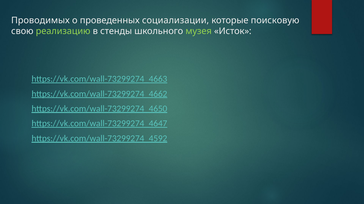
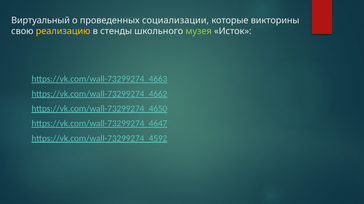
Проводимых: Проводимых -> Виртуальный
поисковую: поисковую -> викторины
реализацию colour: light green -> yellow
